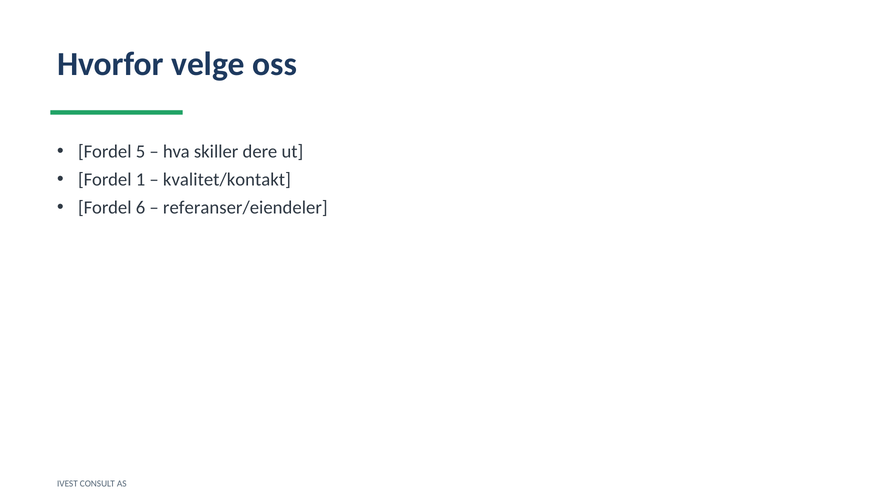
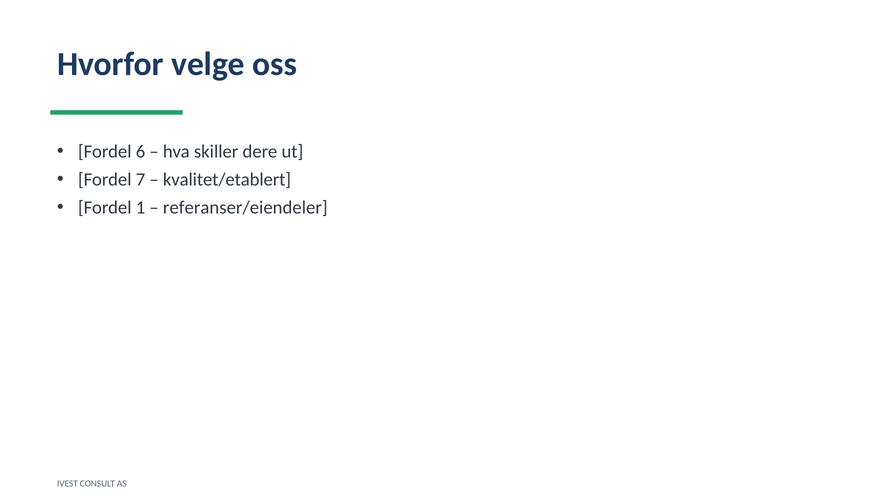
5: 5 -> 6
1: 1 -> 7
kvalitet/kontakt: kvalitet/kontakt -> kvalitet/etablert
6: 6 -> 1
